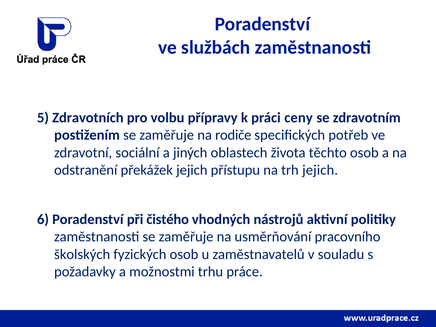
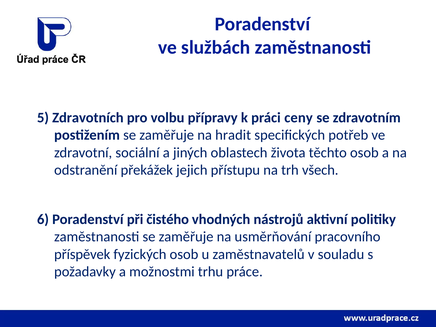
rodiče: rodiče -> hradit
trh jejich: jejich -> všech
školských: školských -> příspěvek
